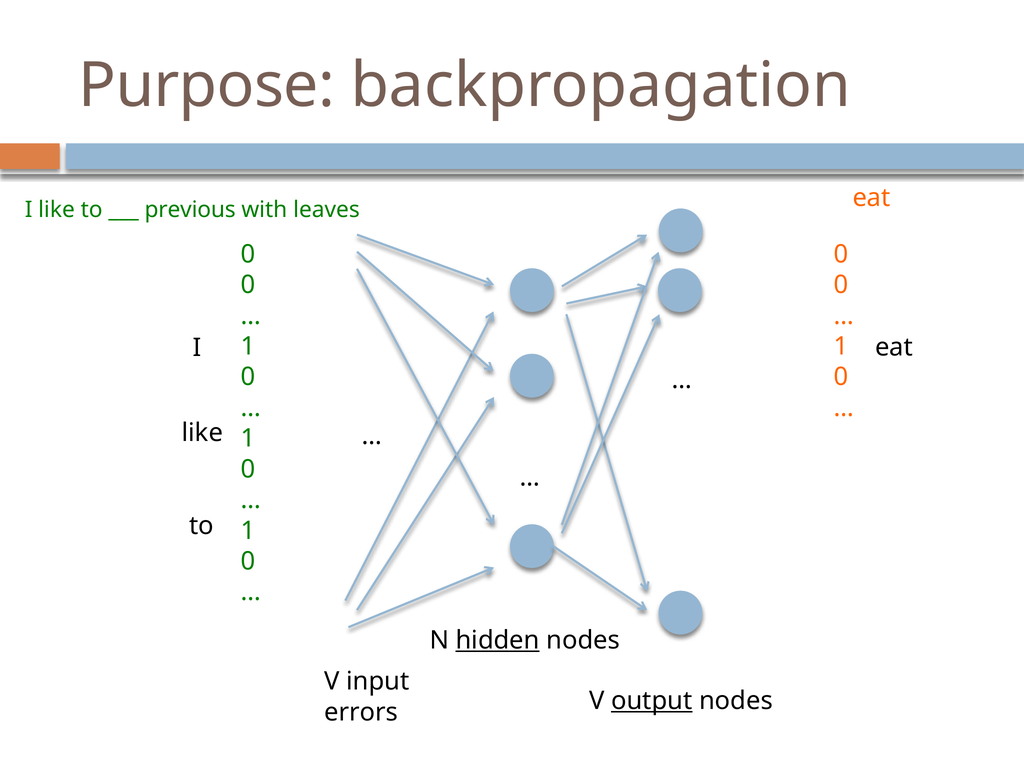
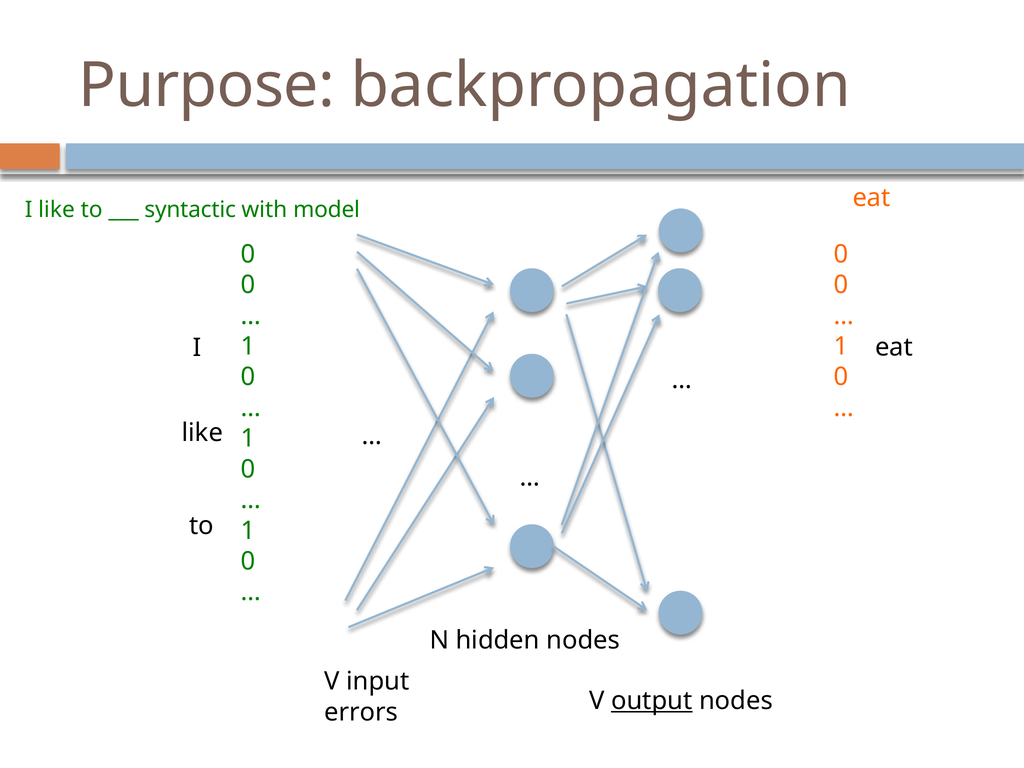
previous: previous -> syntactic
leaves: leaves -> model
hidden underline: present -> none
